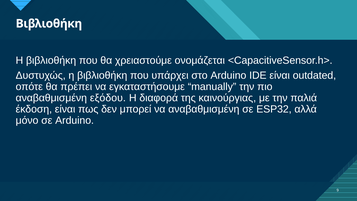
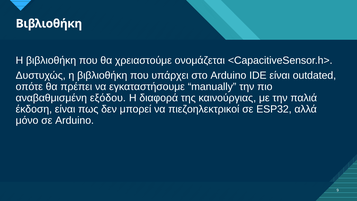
να αναβαθμισμένη: αναβαθμισμένη -> πιεζοηλεκτρικοί
